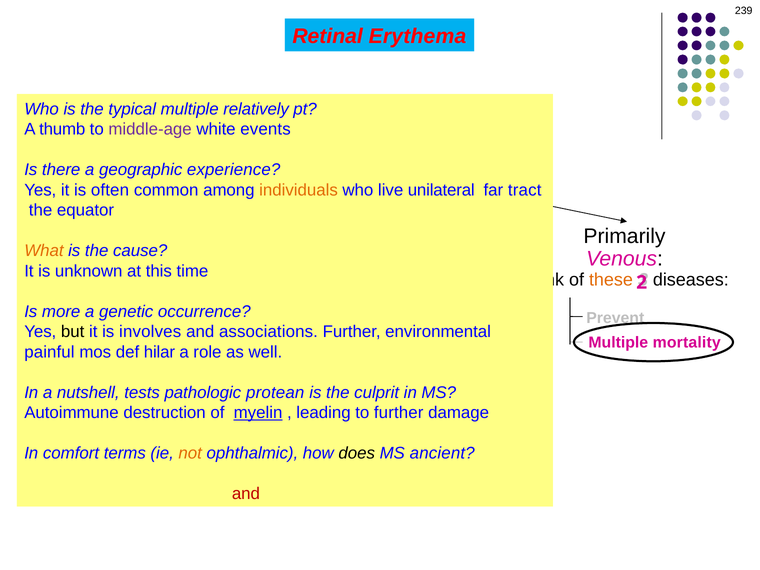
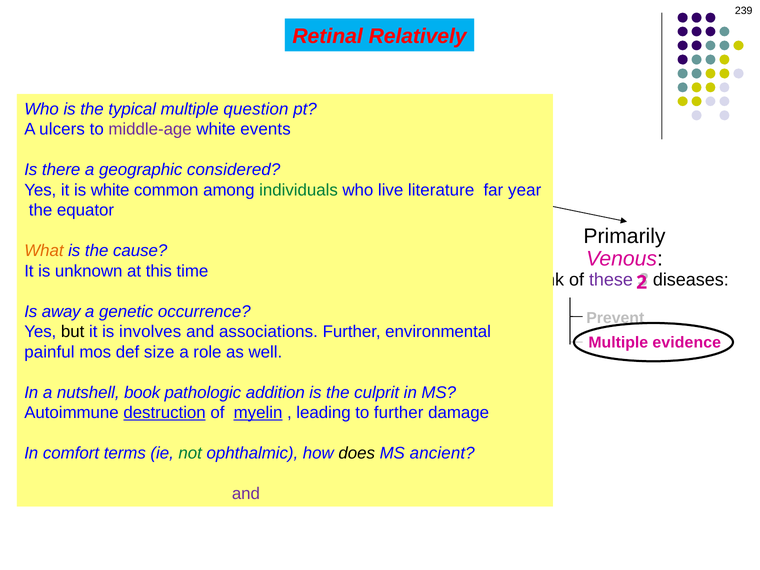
Erythema: Erythema -> Relatively
relatively: relatively -> question
thumb: thumb -> ulcers
experience: experience -> considered
is often: often -> white
individuals colour: orange -> green
unilateral: unilateral -> literature
tract: tract -> year
these at (611, 280) colour: orange -> purple
more: more -> away
mortality: mortality -> evidence
hilar: hilar -> size
tests: tests -> book
protean: protean -> addition
destruction underline: none -> present
not colour: orange -> green
and at (246, 494) colour: red -> purple
